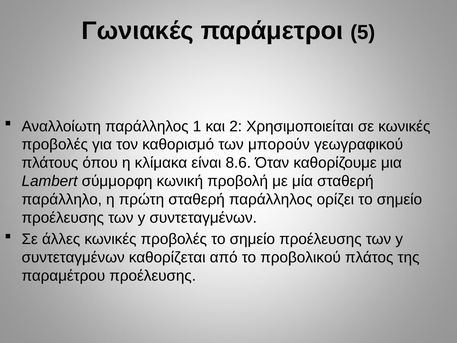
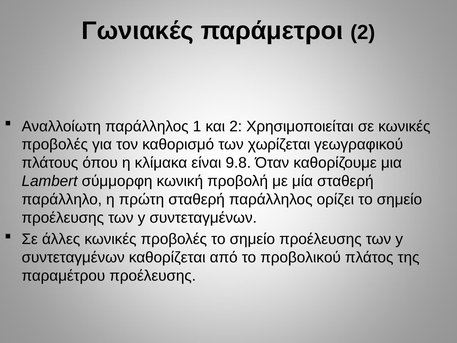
παράμετροι 5: 5 -> 2
μπορούν: μπορούν -> χωρίζεται
8.6: 8.6 -> 9.8
